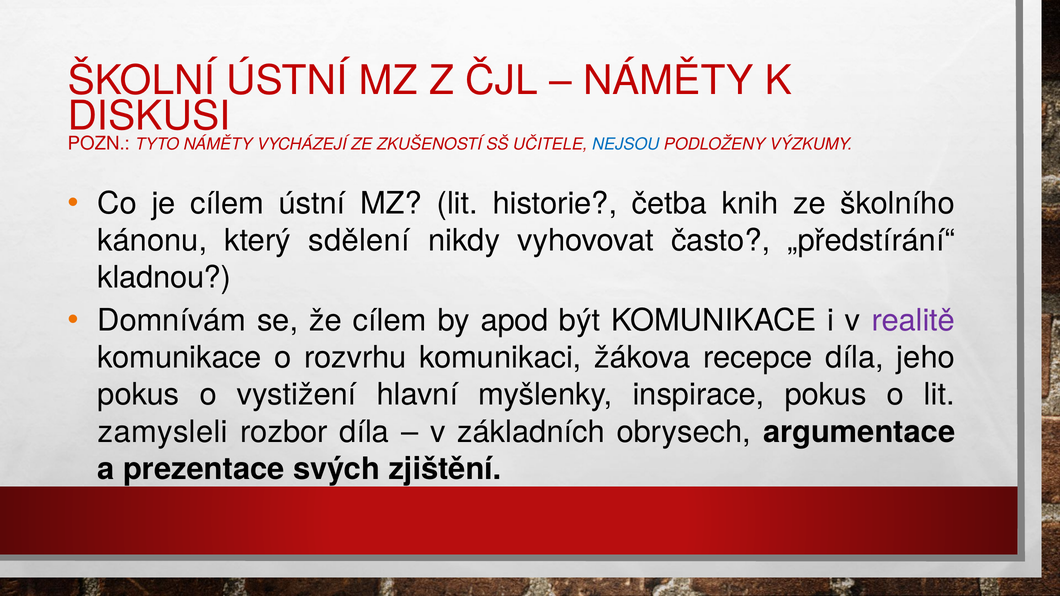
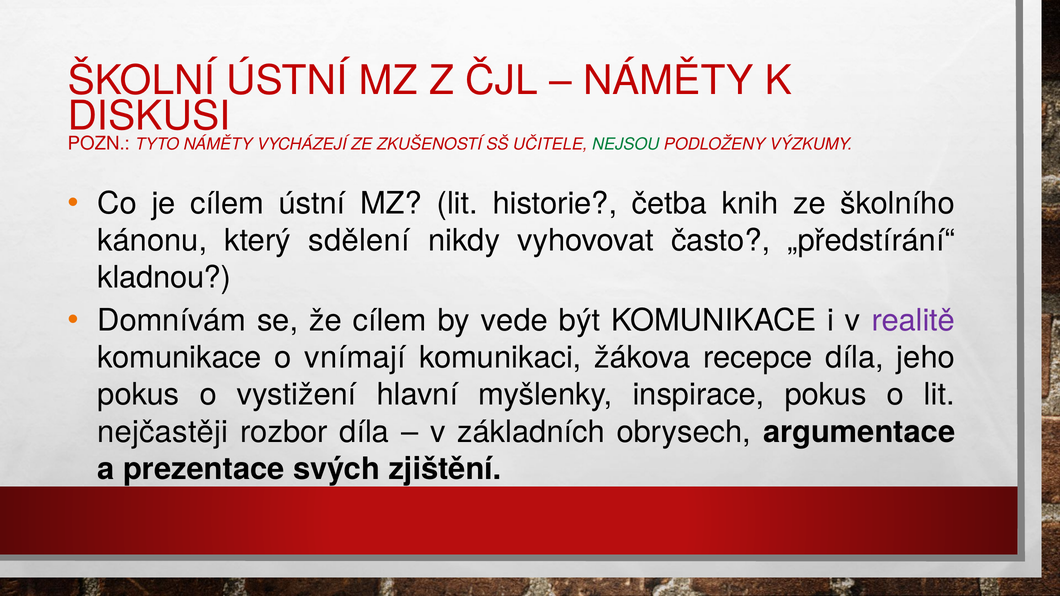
NEJSOU colour: blue -> green
apod: apod -> vede
rozvrhu: rozvrhu -> vnímají
zamysleli: zamysleli -> nejčastěji
